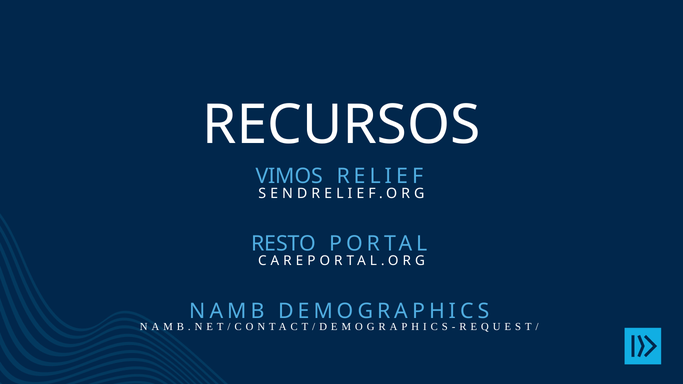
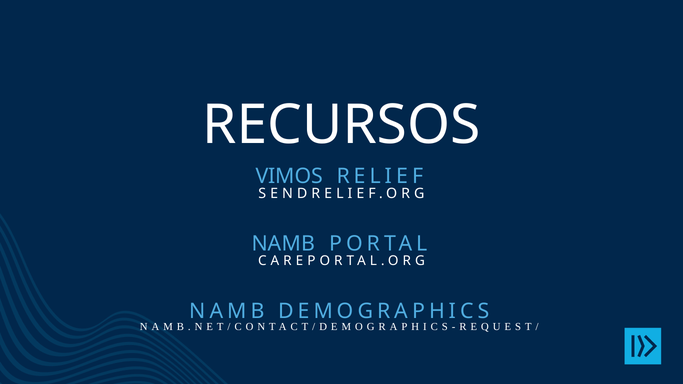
RESTO at (284, 244): RESTO -> NAMB
